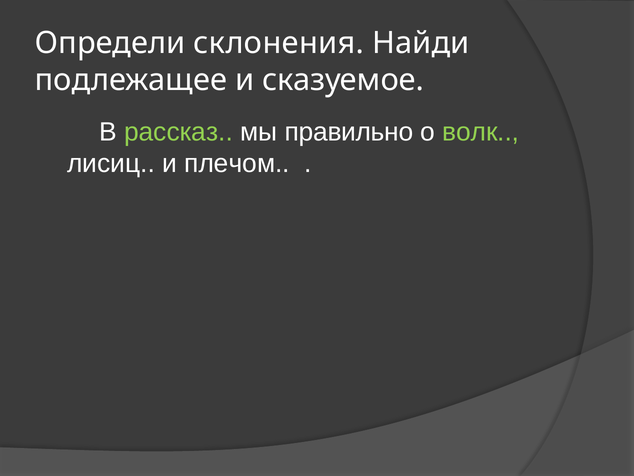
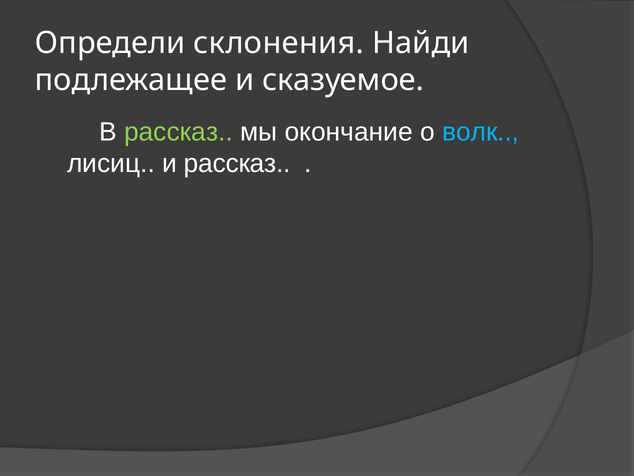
правильно: правильно -> окончание
волк colour: light green -> light blue
и плечом: плечом -> рассказ
